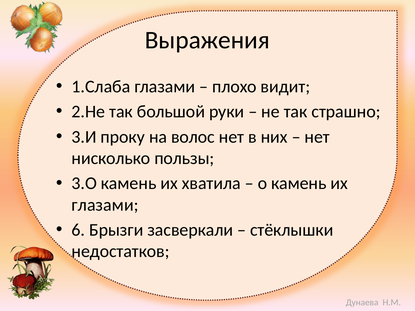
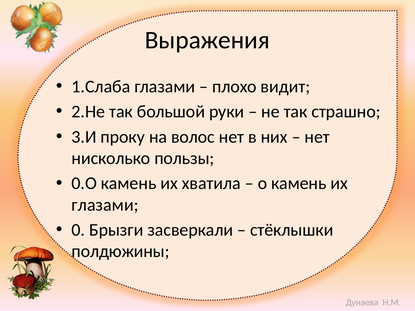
3.О: 3.О -> 0.О
6: 6 -> 0
недостатков: недостатков -> полдюжины
